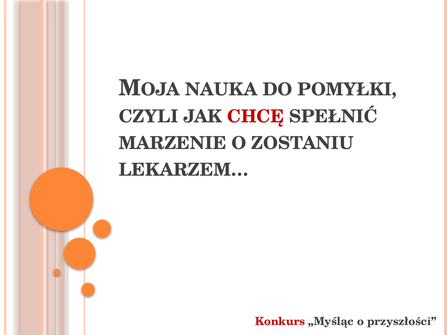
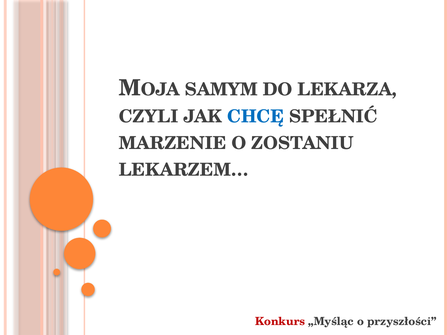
NAUKA: NAUKA -> SAMYM
POMYŁKI: POMYŁKI -> LEKARZA
CHCĘ colour: red -> blue
